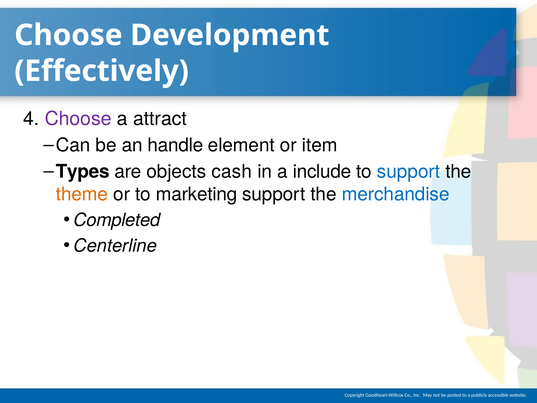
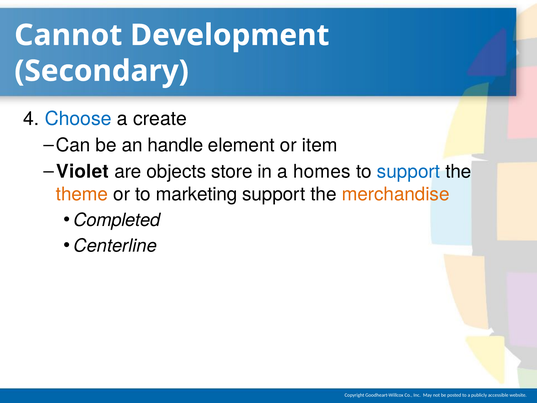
Choose at (68, 35): Choose -> Cannot
Effectively: Effectively -> Secondary
Choose at (78, 119) colour: purple -> blue
attract: attract -> create
Types: Types -> Violet
cash: cash -> store
include: include -> homes
merchandise colour: blue -> orange
